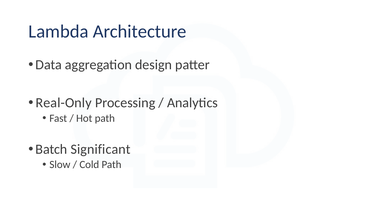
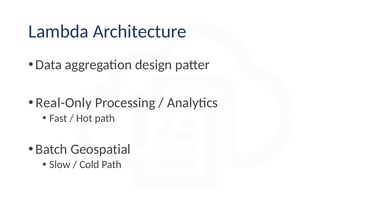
Significant: Significant -> Geospatial
